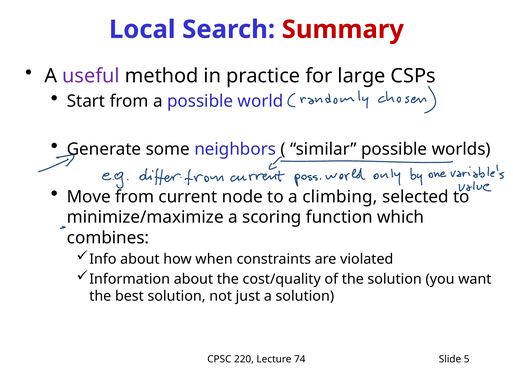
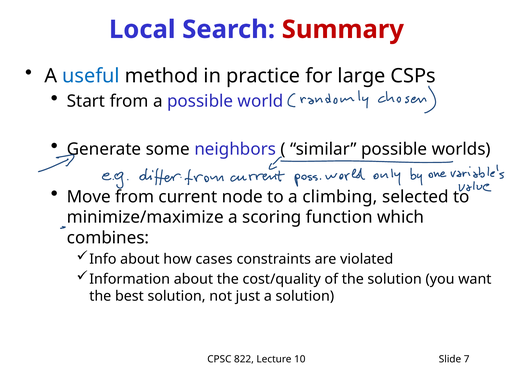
useful colour: purple -> blue
when: when -> cases
220: 220 -> 822
74: 74 -> 10
5: 5 -> 7
